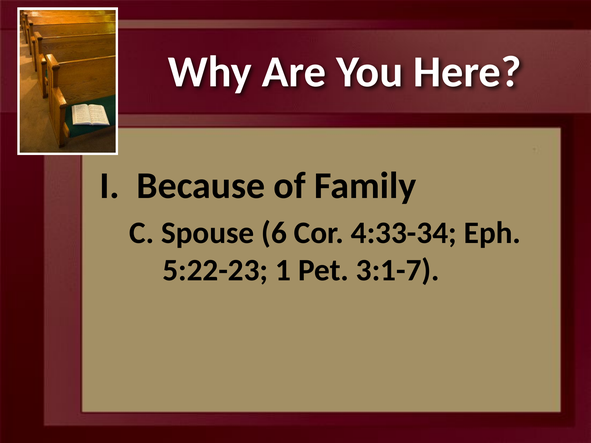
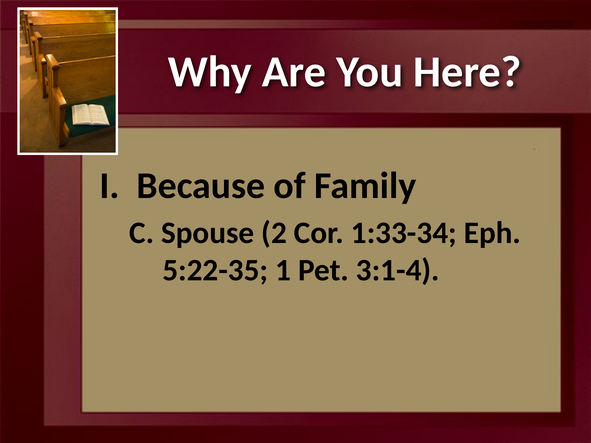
6: 6 -> 2
4:33-34: 4:33-34 -> 1:33-34
5:22-23: 5:22-23 -> 5:22-35
3:1-7: 3:1-7 -> 3:1-4
